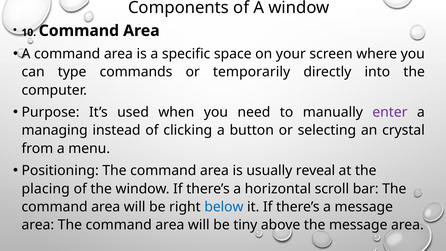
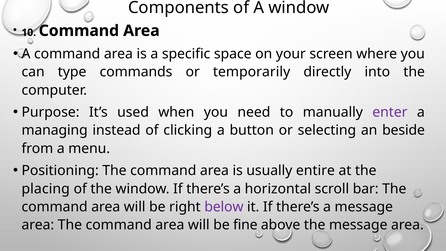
crystal: crystal -> beside
reveal: reveal -> entire
below colour: blue -> purple
tiny: tiny -> fine
